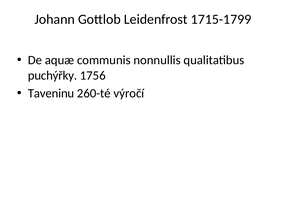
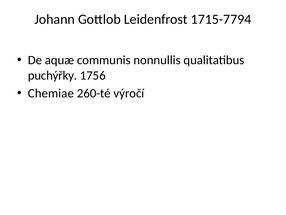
1715-1799: 1715-1799 -> 1715-7794
Taveninu: Taveninu -> Chemiae
